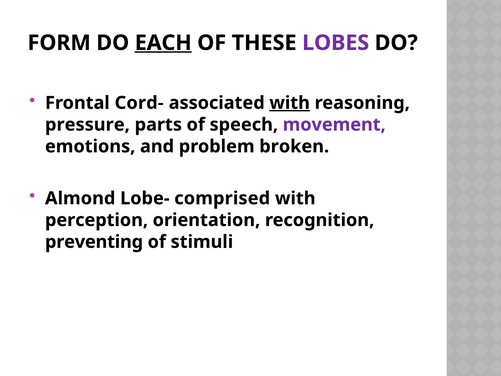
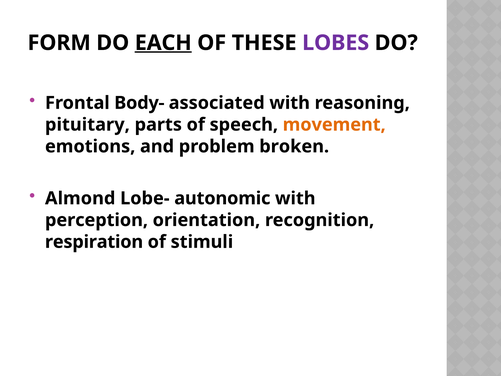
Cord-: Cord- -> Body-
with at (290, 103) underline: present -> none
pressure: pressure -> pituitary
movement colour: purple -> orange
comprised: comprised -> autonomic
preventing: preventing -> respiration
